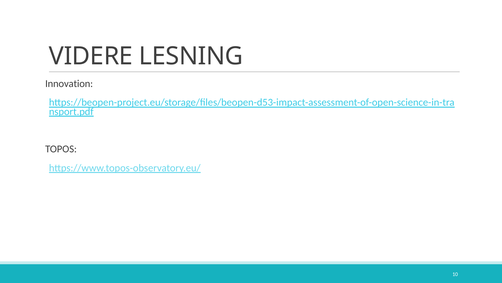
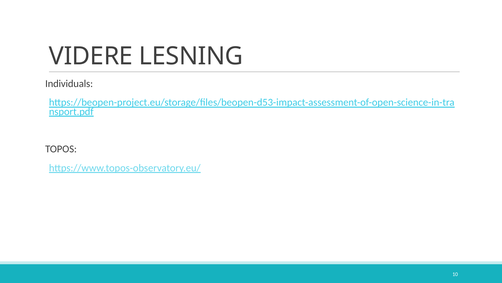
Innovation: Innovation -> Individuals
